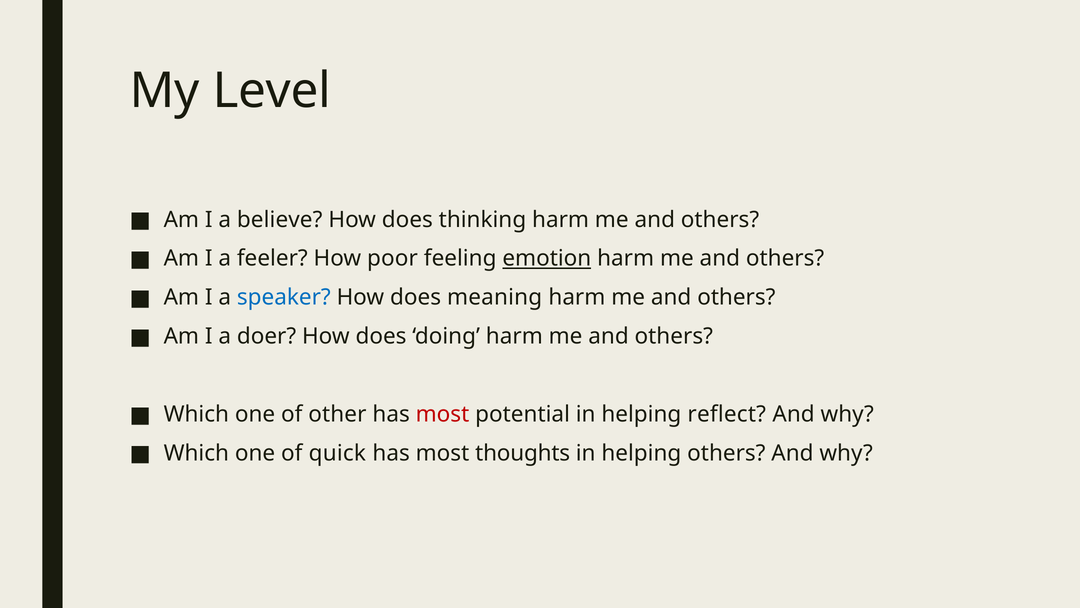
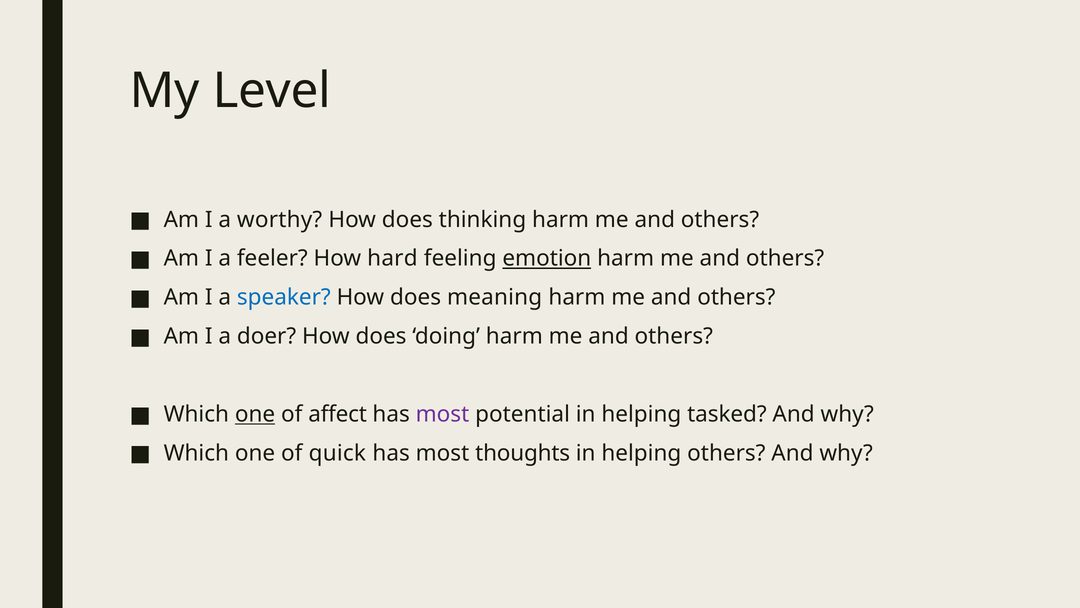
believe: believe -> worthy
poor: poor -> hard
one at (255, 414) underline: none -> present
other: other -> affect
most at (442, 414) colour: red -> purple
reflect: reflect -> tasked
